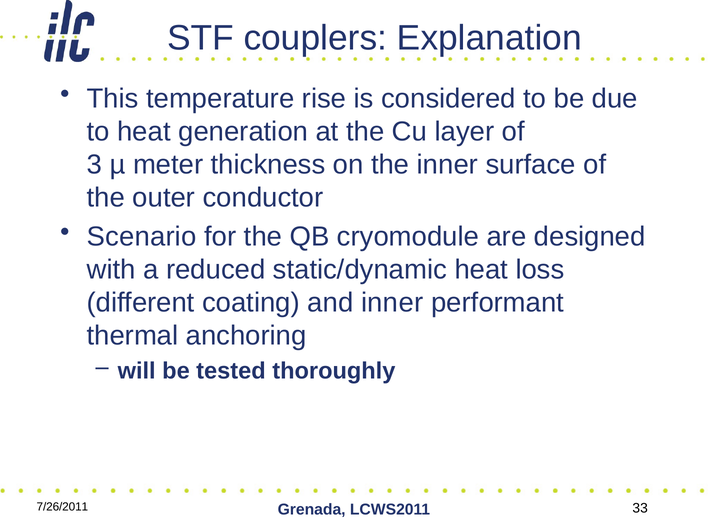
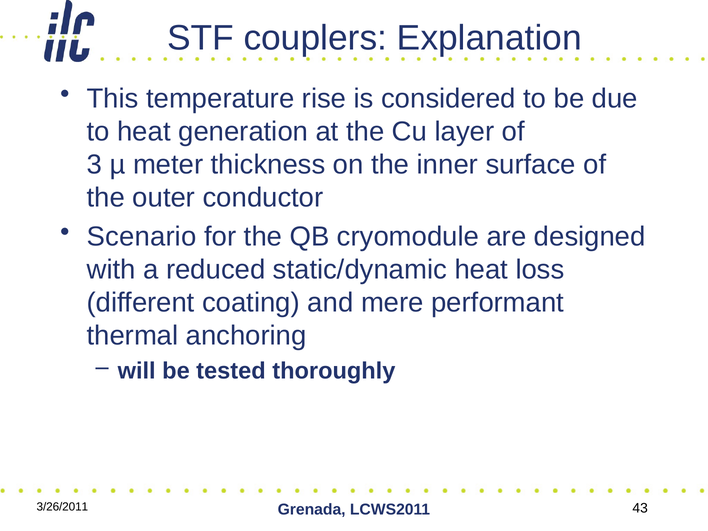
and inner: inner -> mere
7/26/2011: 7/26/2011 -> 3/26/2011
33: 33 -> 43
